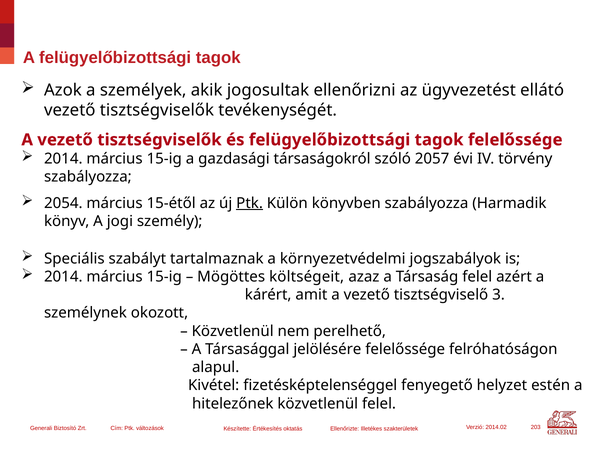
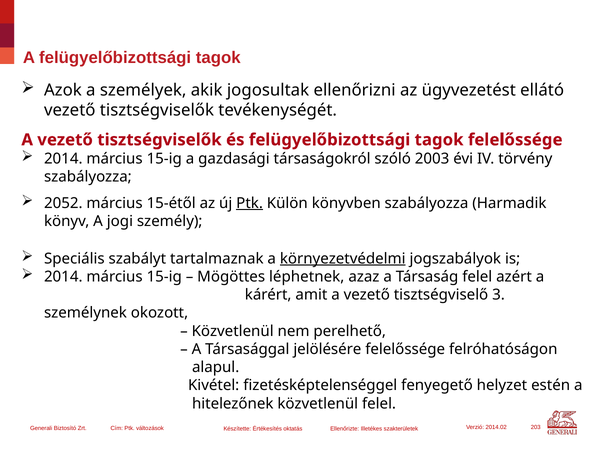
2057: 2057 -> 2003
2054: 2054 -> 2052
környezetvédelmi underline: none -> present
költségeit: költségeit -> léphetnek
